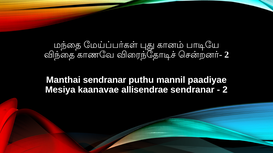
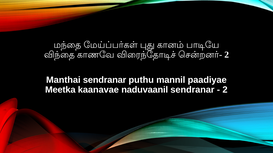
Mesiya: Mesiya -> Meetka
allisendrae: allisendrae -> naduvaanil
